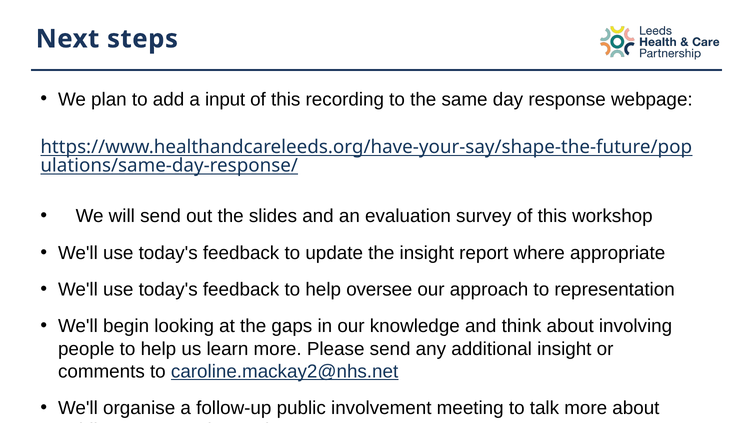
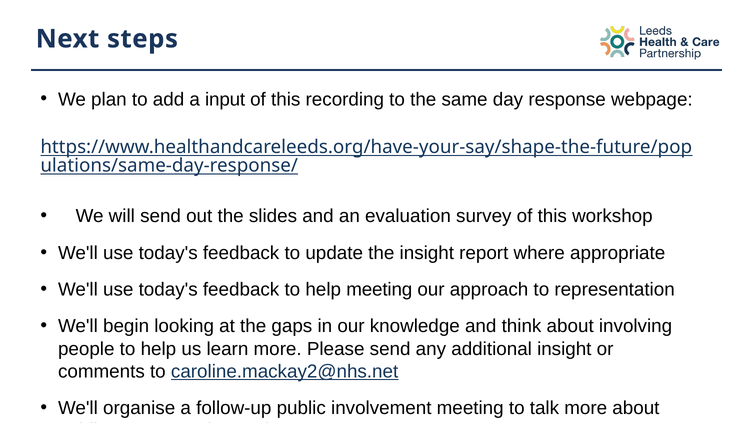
help oversee: oversee -> meeting
